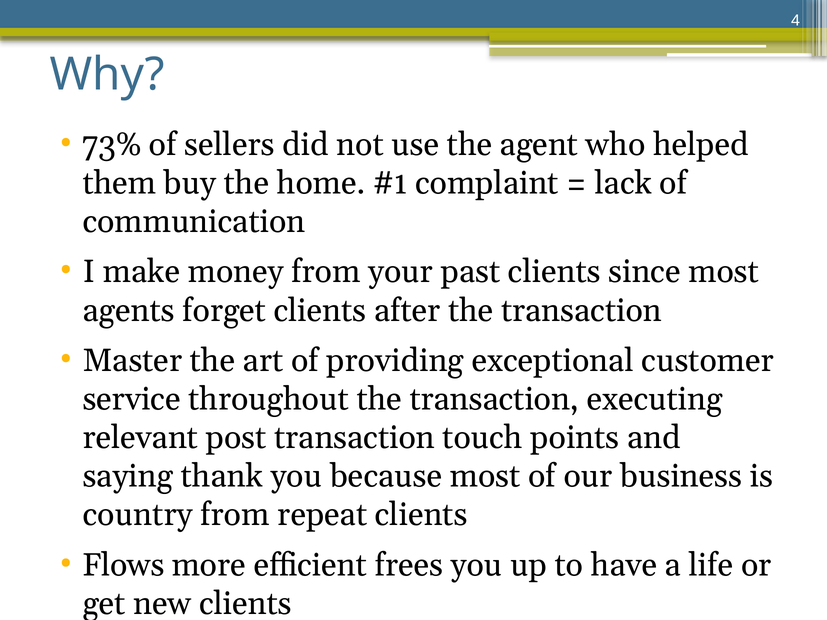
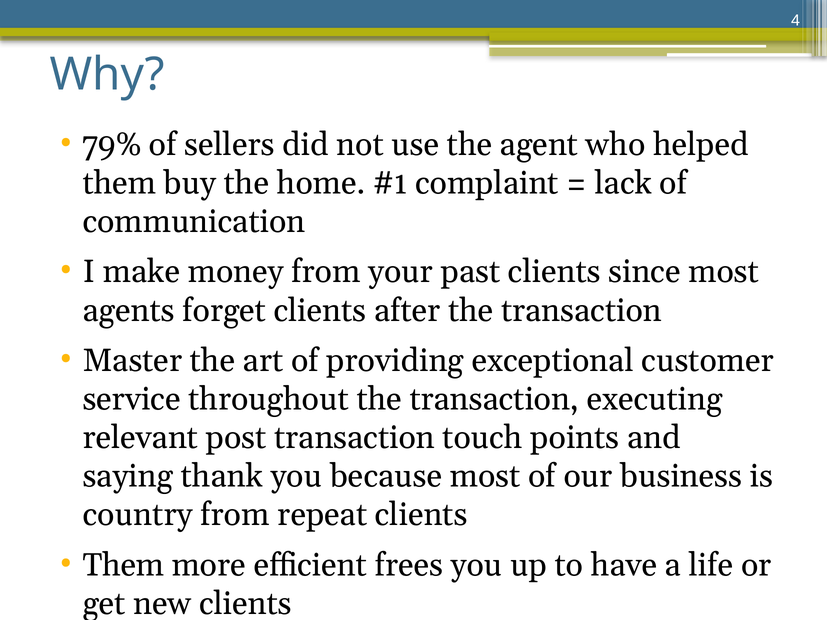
73%: 73% -> 79%
Flows at (123, 565): Flows -> Them
